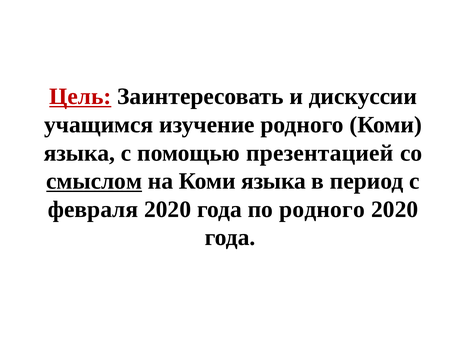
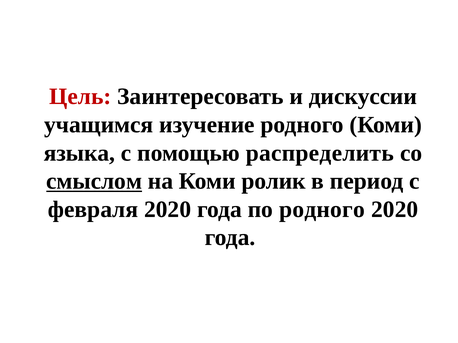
Цель underline: present -> none
презентацией: презентацией -> распределить
на Коми языка: языка -> ролик
